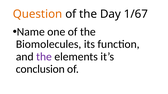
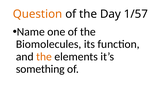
1/67: 1/67 -> 1/57
the at (44, 57) colour: purple -> orange
conclusion: conclusion -> something
